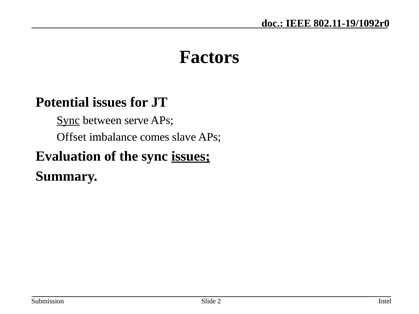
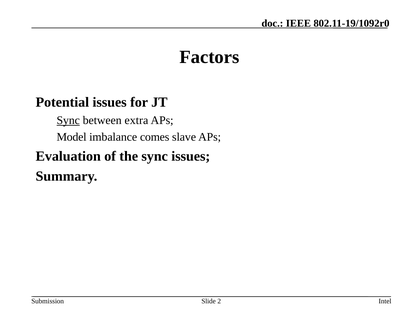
serve: serve -> extra
Offset: Offset -> Model
issues at (191, 156) underline: present -> none
